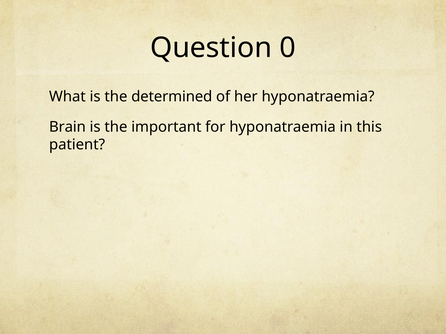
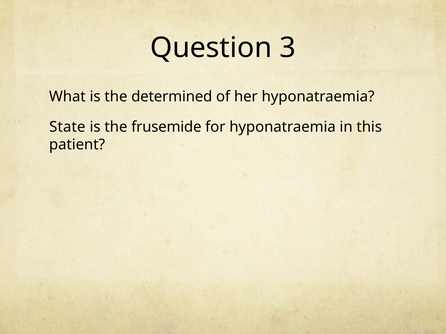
0: 0 -> 3
Brain: Brain -> State
important: important -> frusemide
